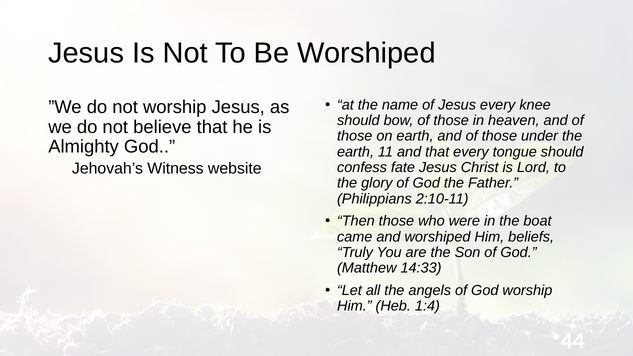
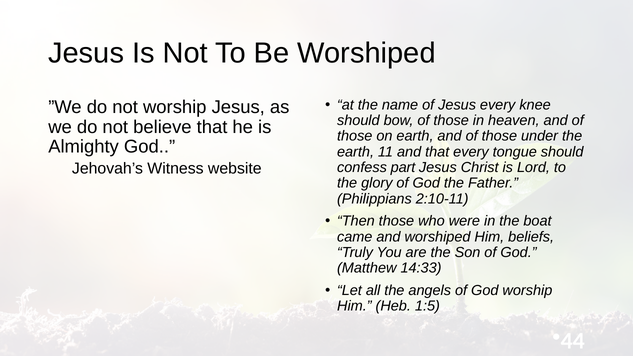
fate: fate -> part
1:4: 1:4 -> 1:5
